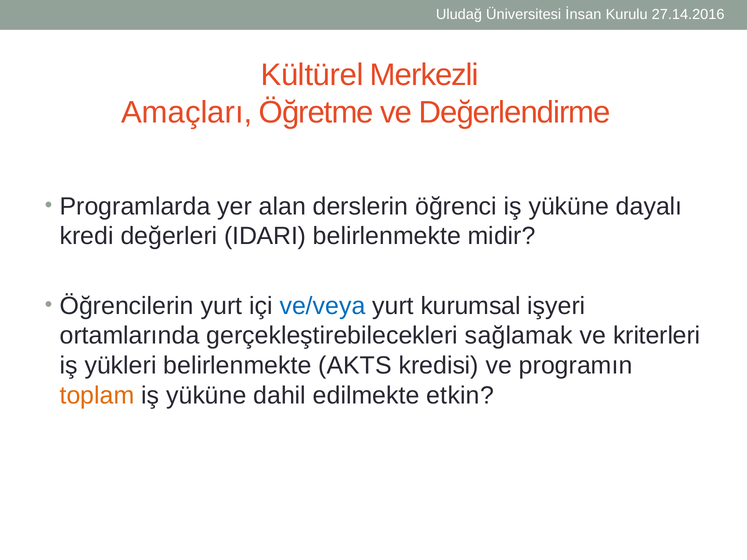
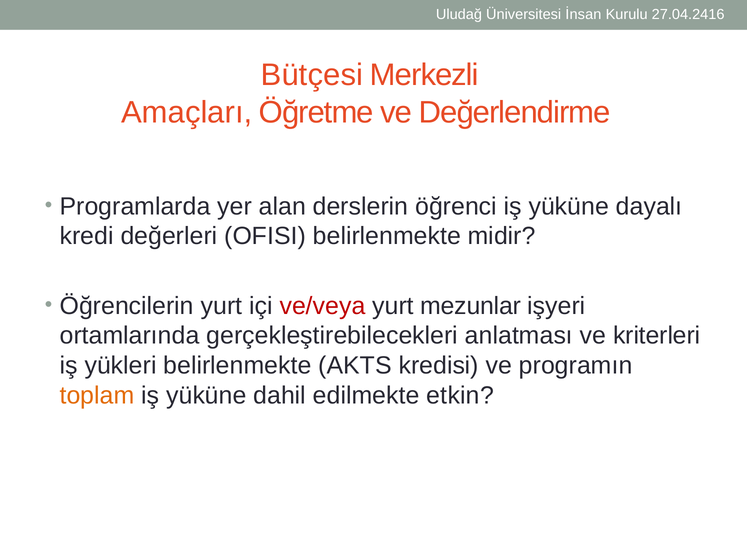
27.14.2016: 27.14.2016 -> 27.04.2416
Kültürel: Kültürel -> Bütçesi
IDARI: IDARI -> OFISI
ve/veya colour: blue -> red
kurumsal: kurumsal -> mezunlar
sağlamak: sağlamak -> anlatması
